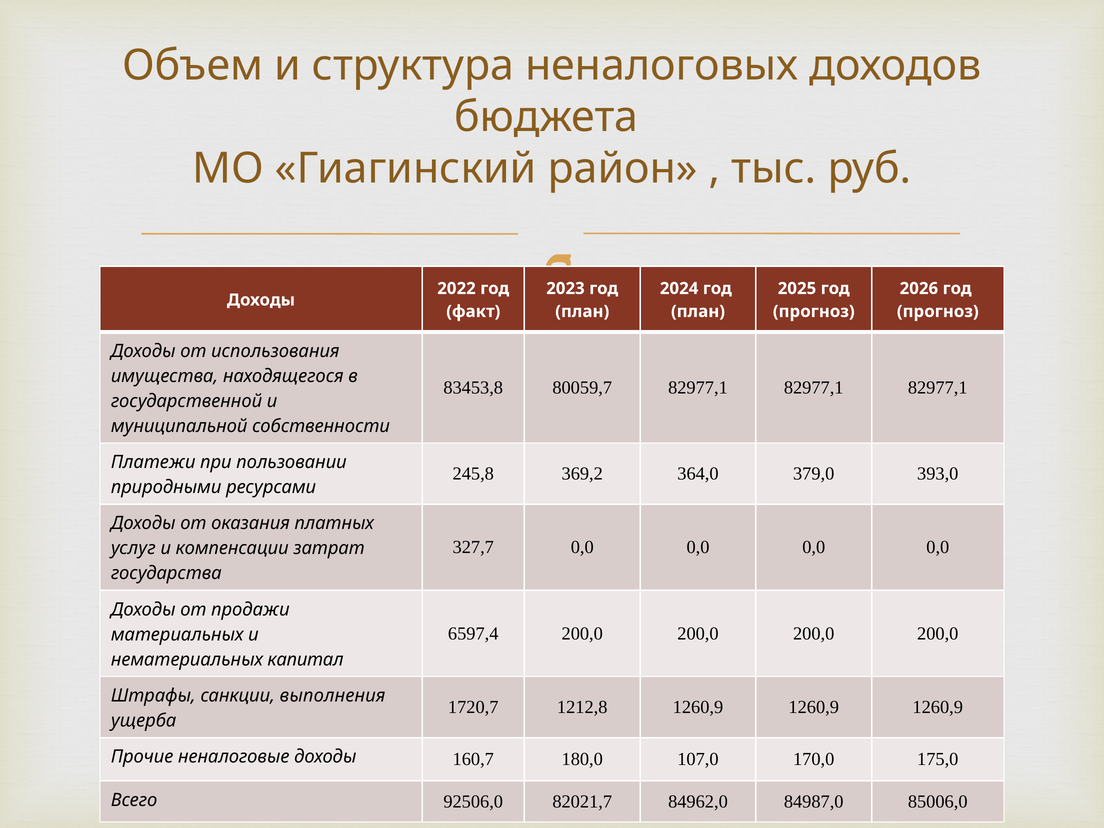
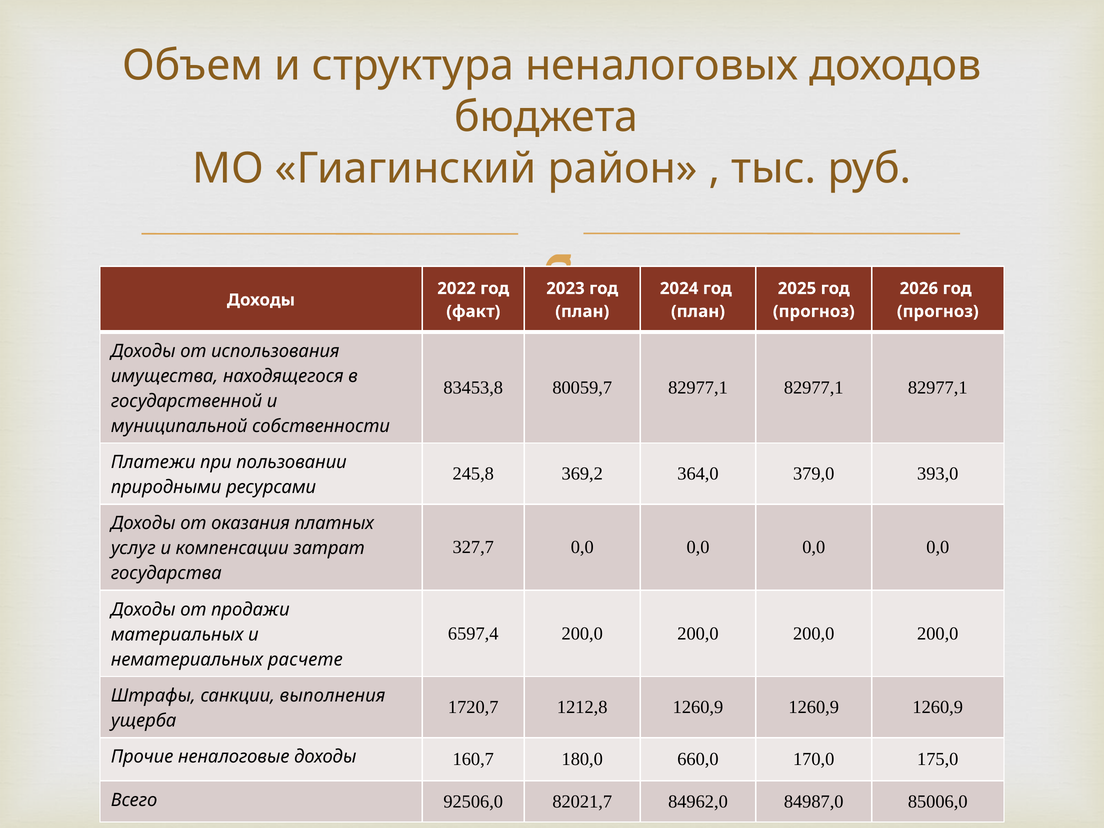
капитал: капитал -> расчете
107,0: 107,0 -> 660,0
